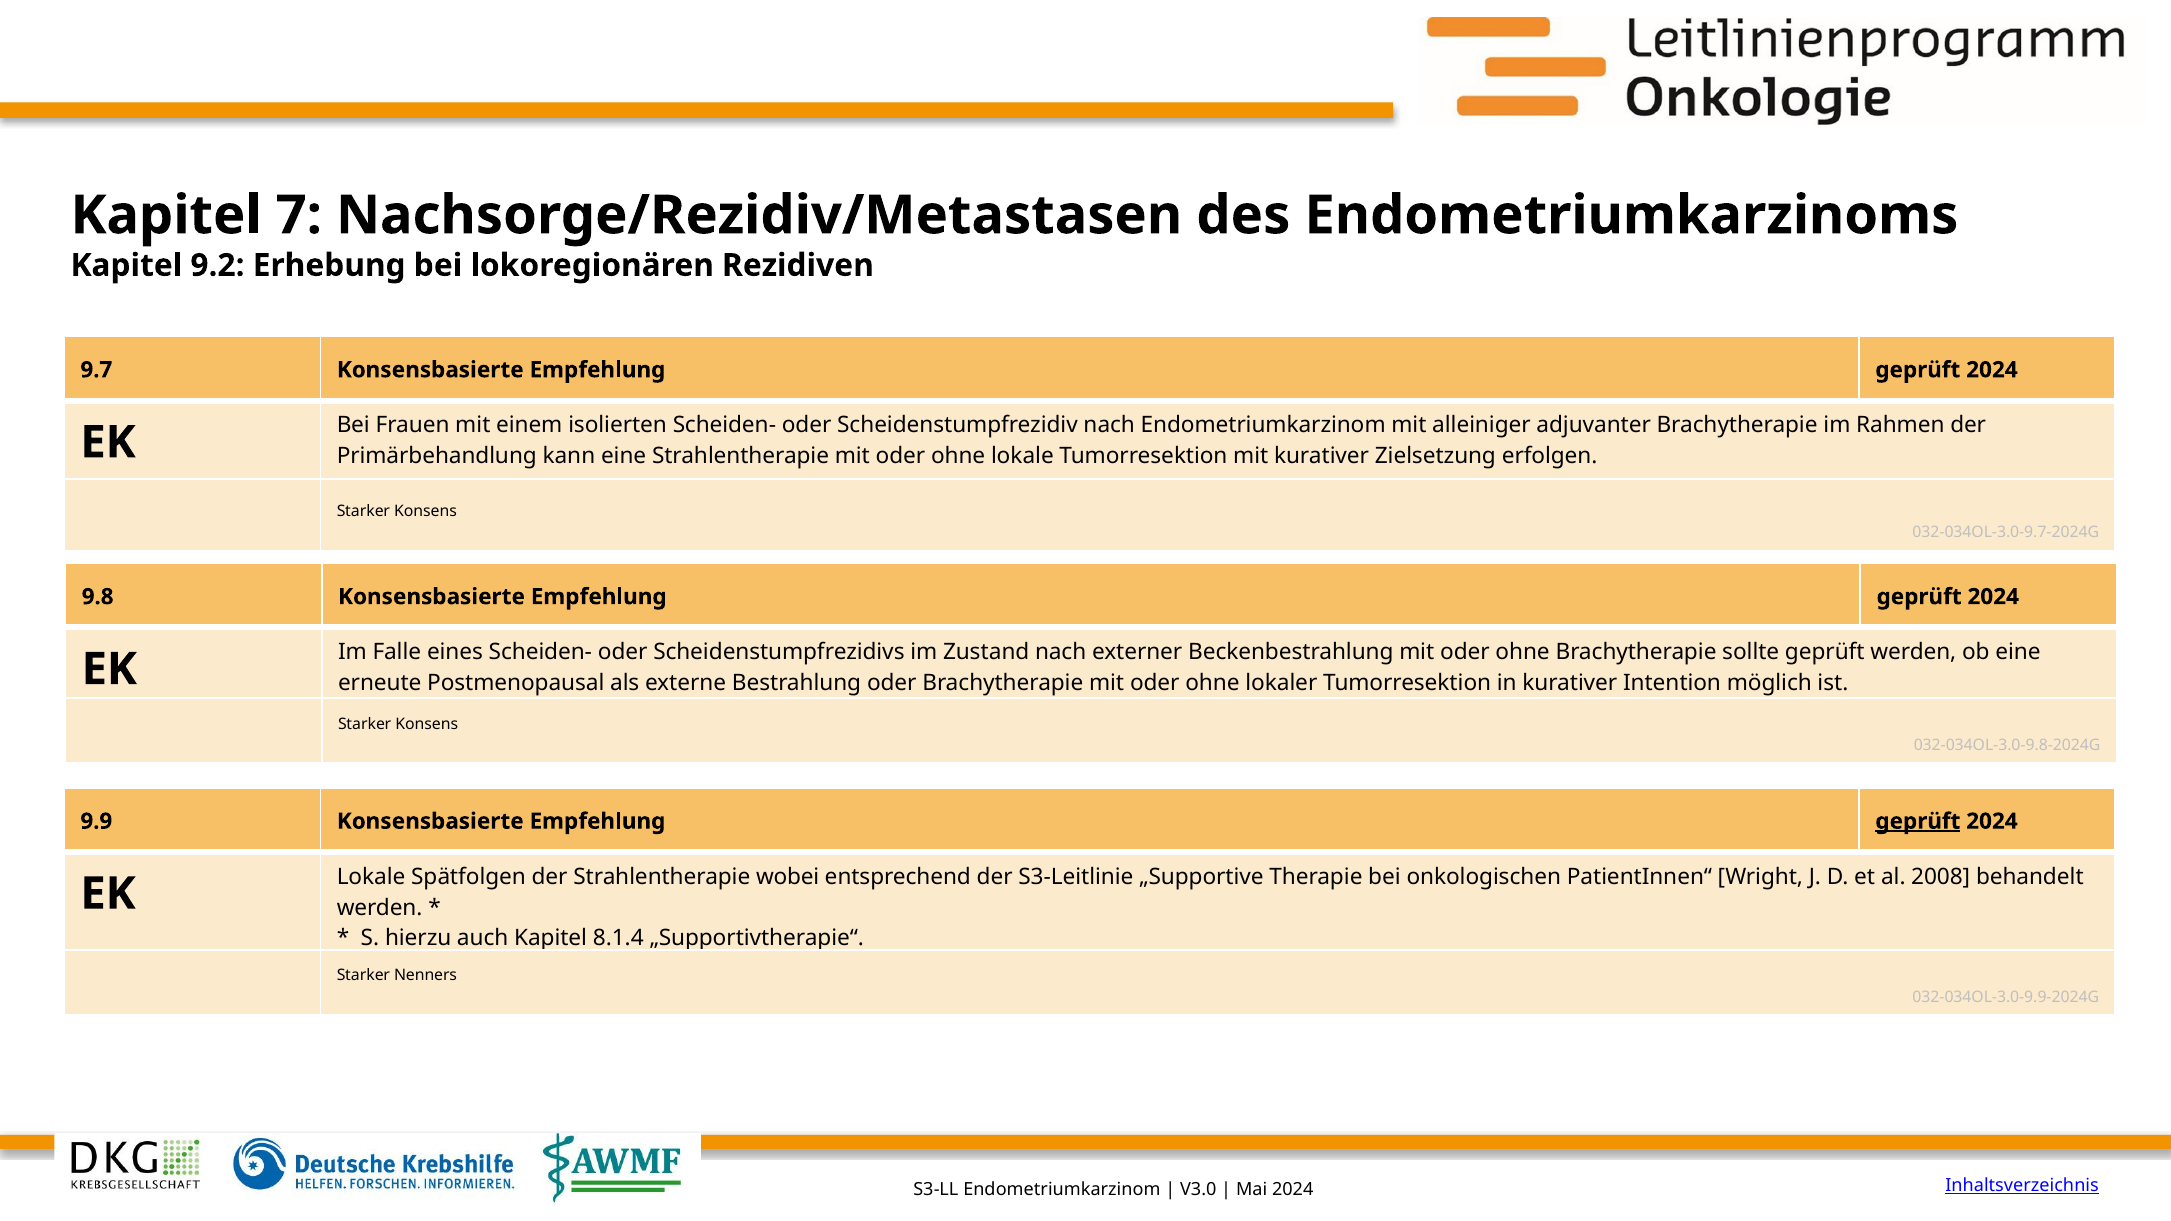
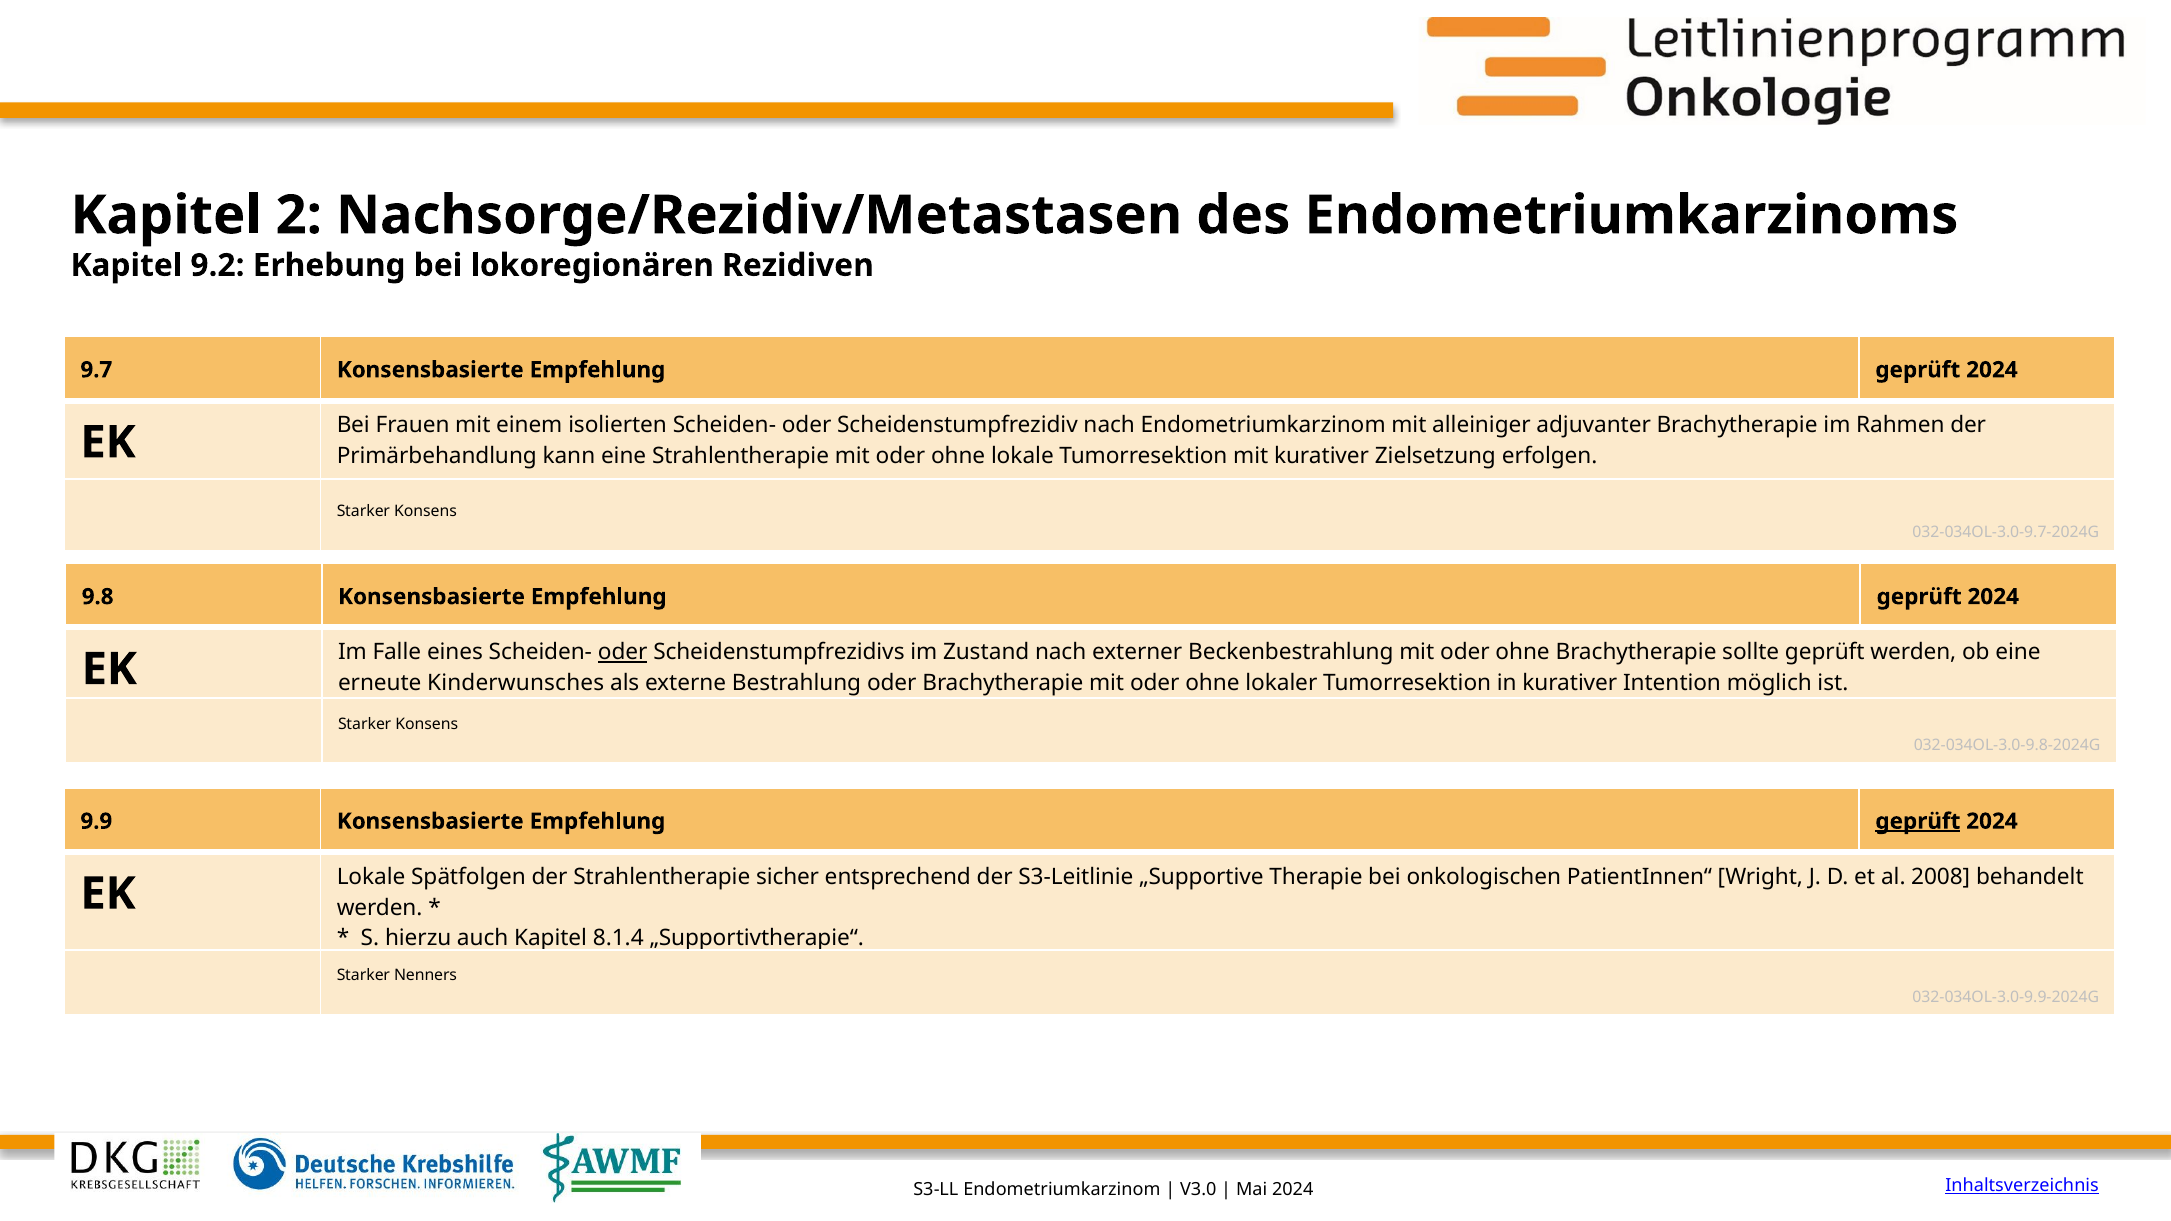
7: 7 -> 2
oder at (623, 652) underline: none -> present
Postmenopausal: Postmenopausal -> Kinderwunsches
wobei: wobei -> sicher
